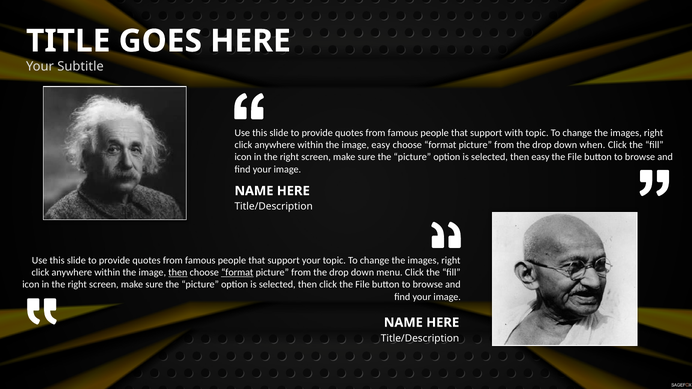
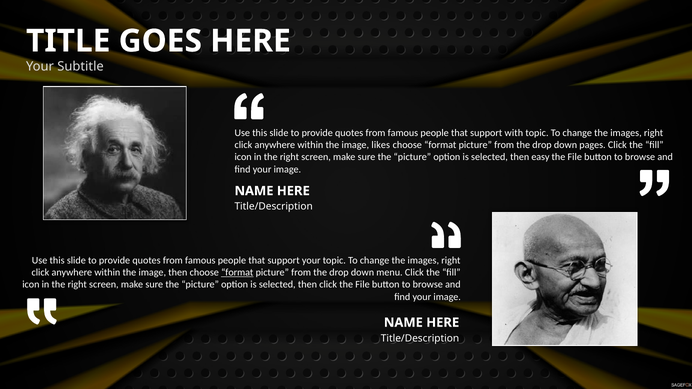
image easy: easy -> likes
when: when -> pages
then at (178, 273) underline: present -> none
